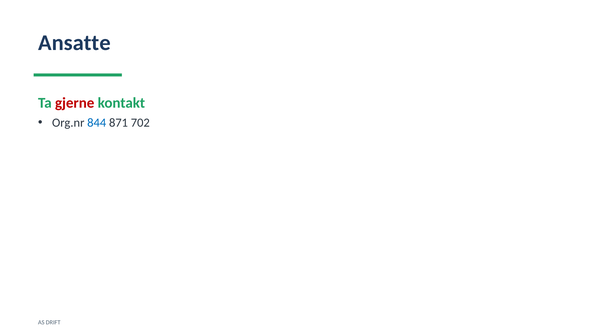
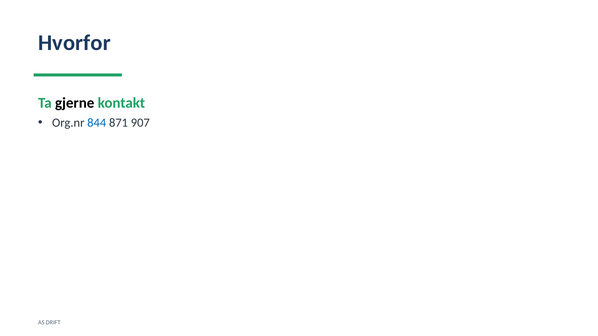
Ansatte: Ansatte -> Hvorfor
gjerne colour: red -> black
702: 702 -> 907
